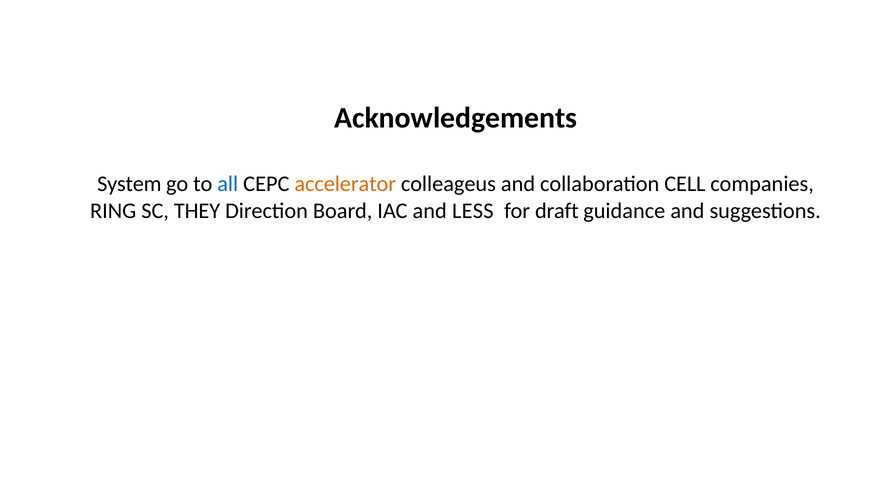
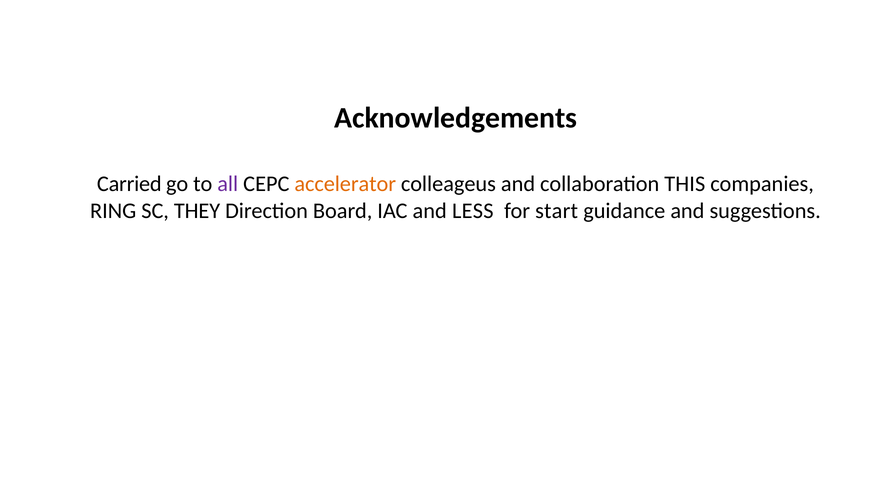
System: System -> Carried
all colour: blue -> purple
CELL: CELL -> THIS
draft: draft -> start
